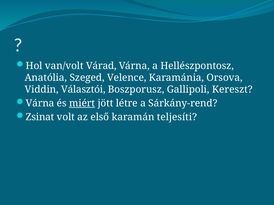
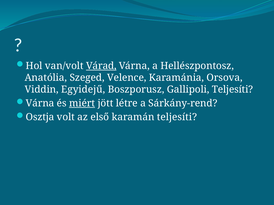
Várad underline: none -> present
Választói: Választói -> Egyidejű
Gallipoli Kereszt: Kereszt -> Teljesíti
Zsinat: Zsinat -> Osztja
